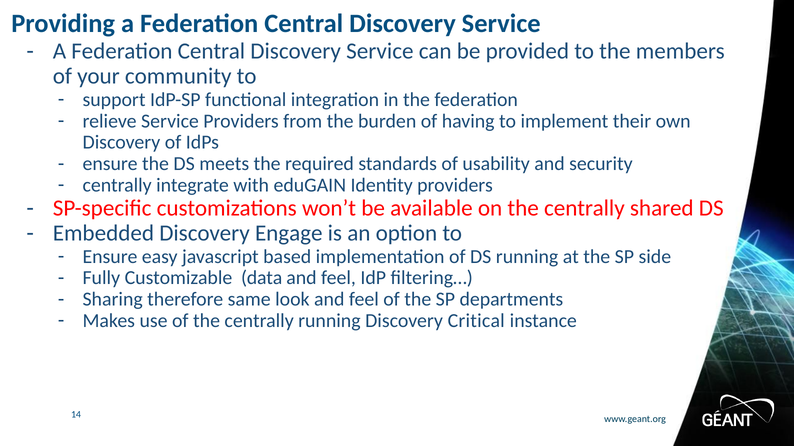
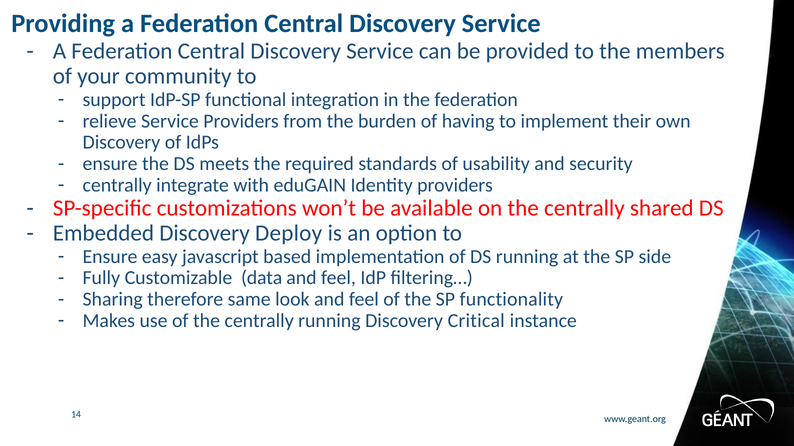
Engage: Engage -> Deploy
departments: departments -> functionality
